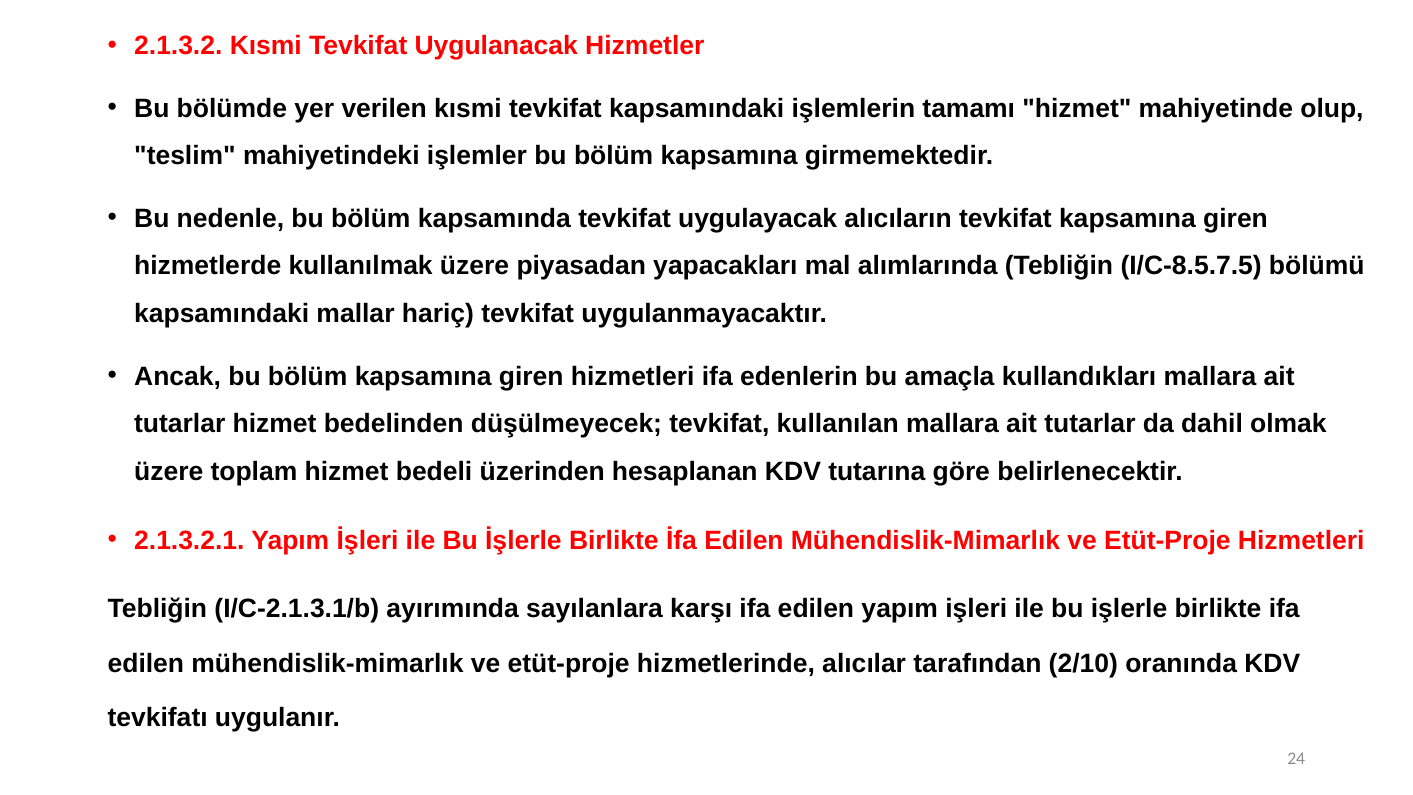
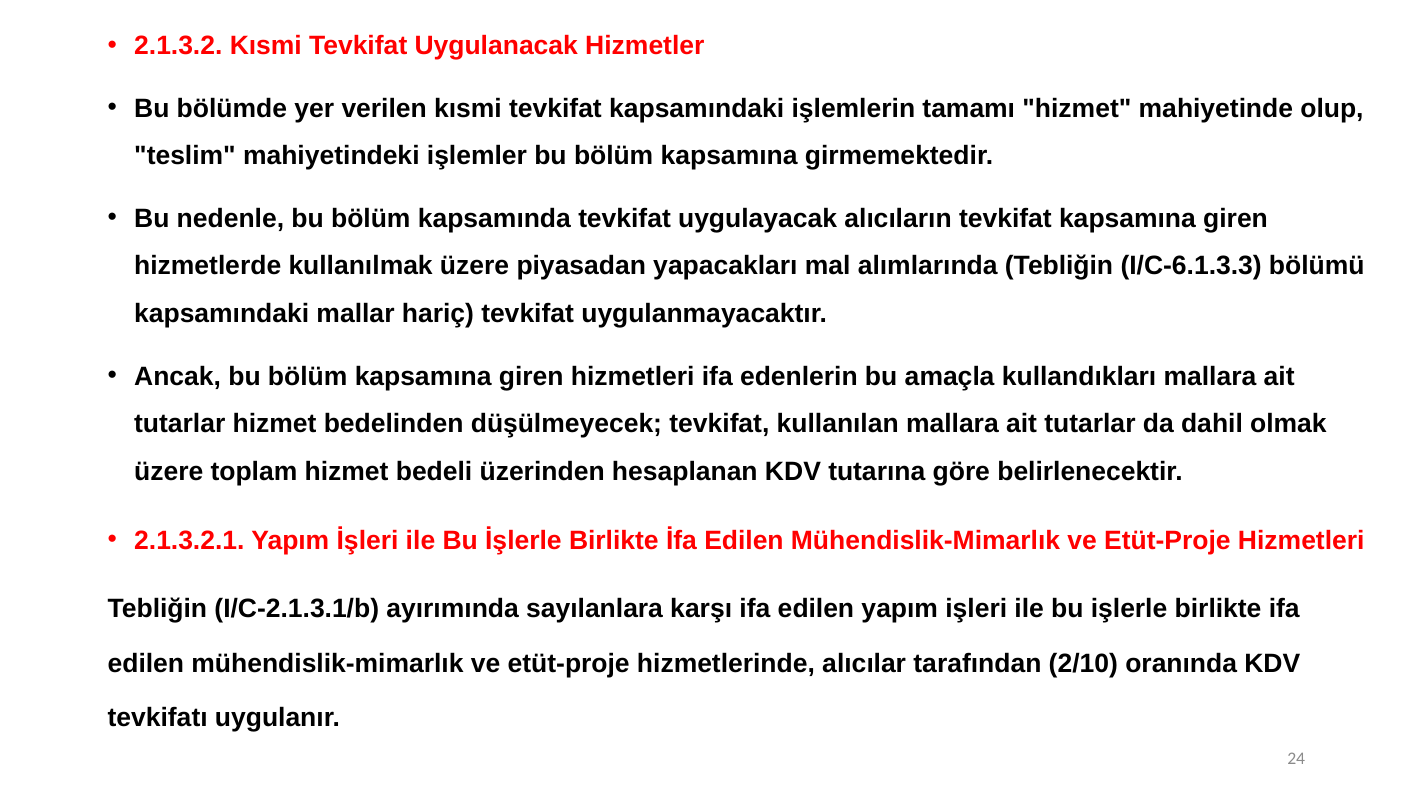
I/C-8.5.7.5: I/C-8.5.7.5 -> I/C-6.1.3.3
